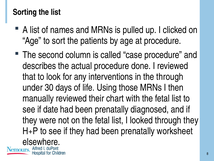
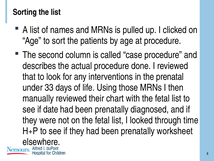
the through: through -> prenatal
30: 30 -> 33
through they: they -> time
